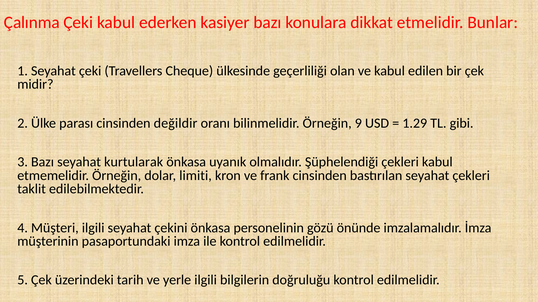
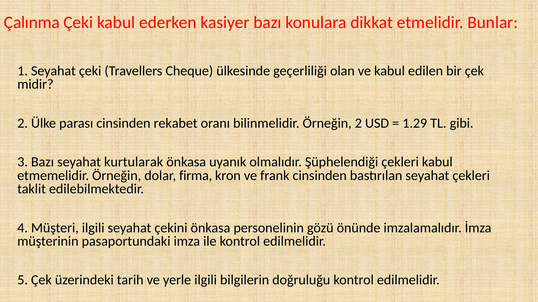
değildir: değildir -> rekabet
Örneğin 9: 9 -> 2
limiti: limiti -> firma
